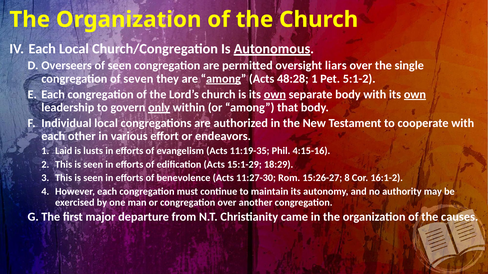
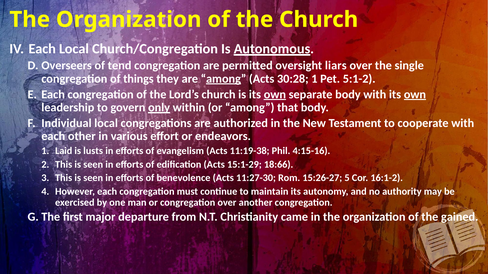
of seen: seen -> tend
seven: seven -> things
48:28: 48:28 -> 30:28
11:19-35: 11:19-35 -> 11:19-38
18:29: 18:29 -> 18:66
8: 8 -> 5
causes: causes -> gained
